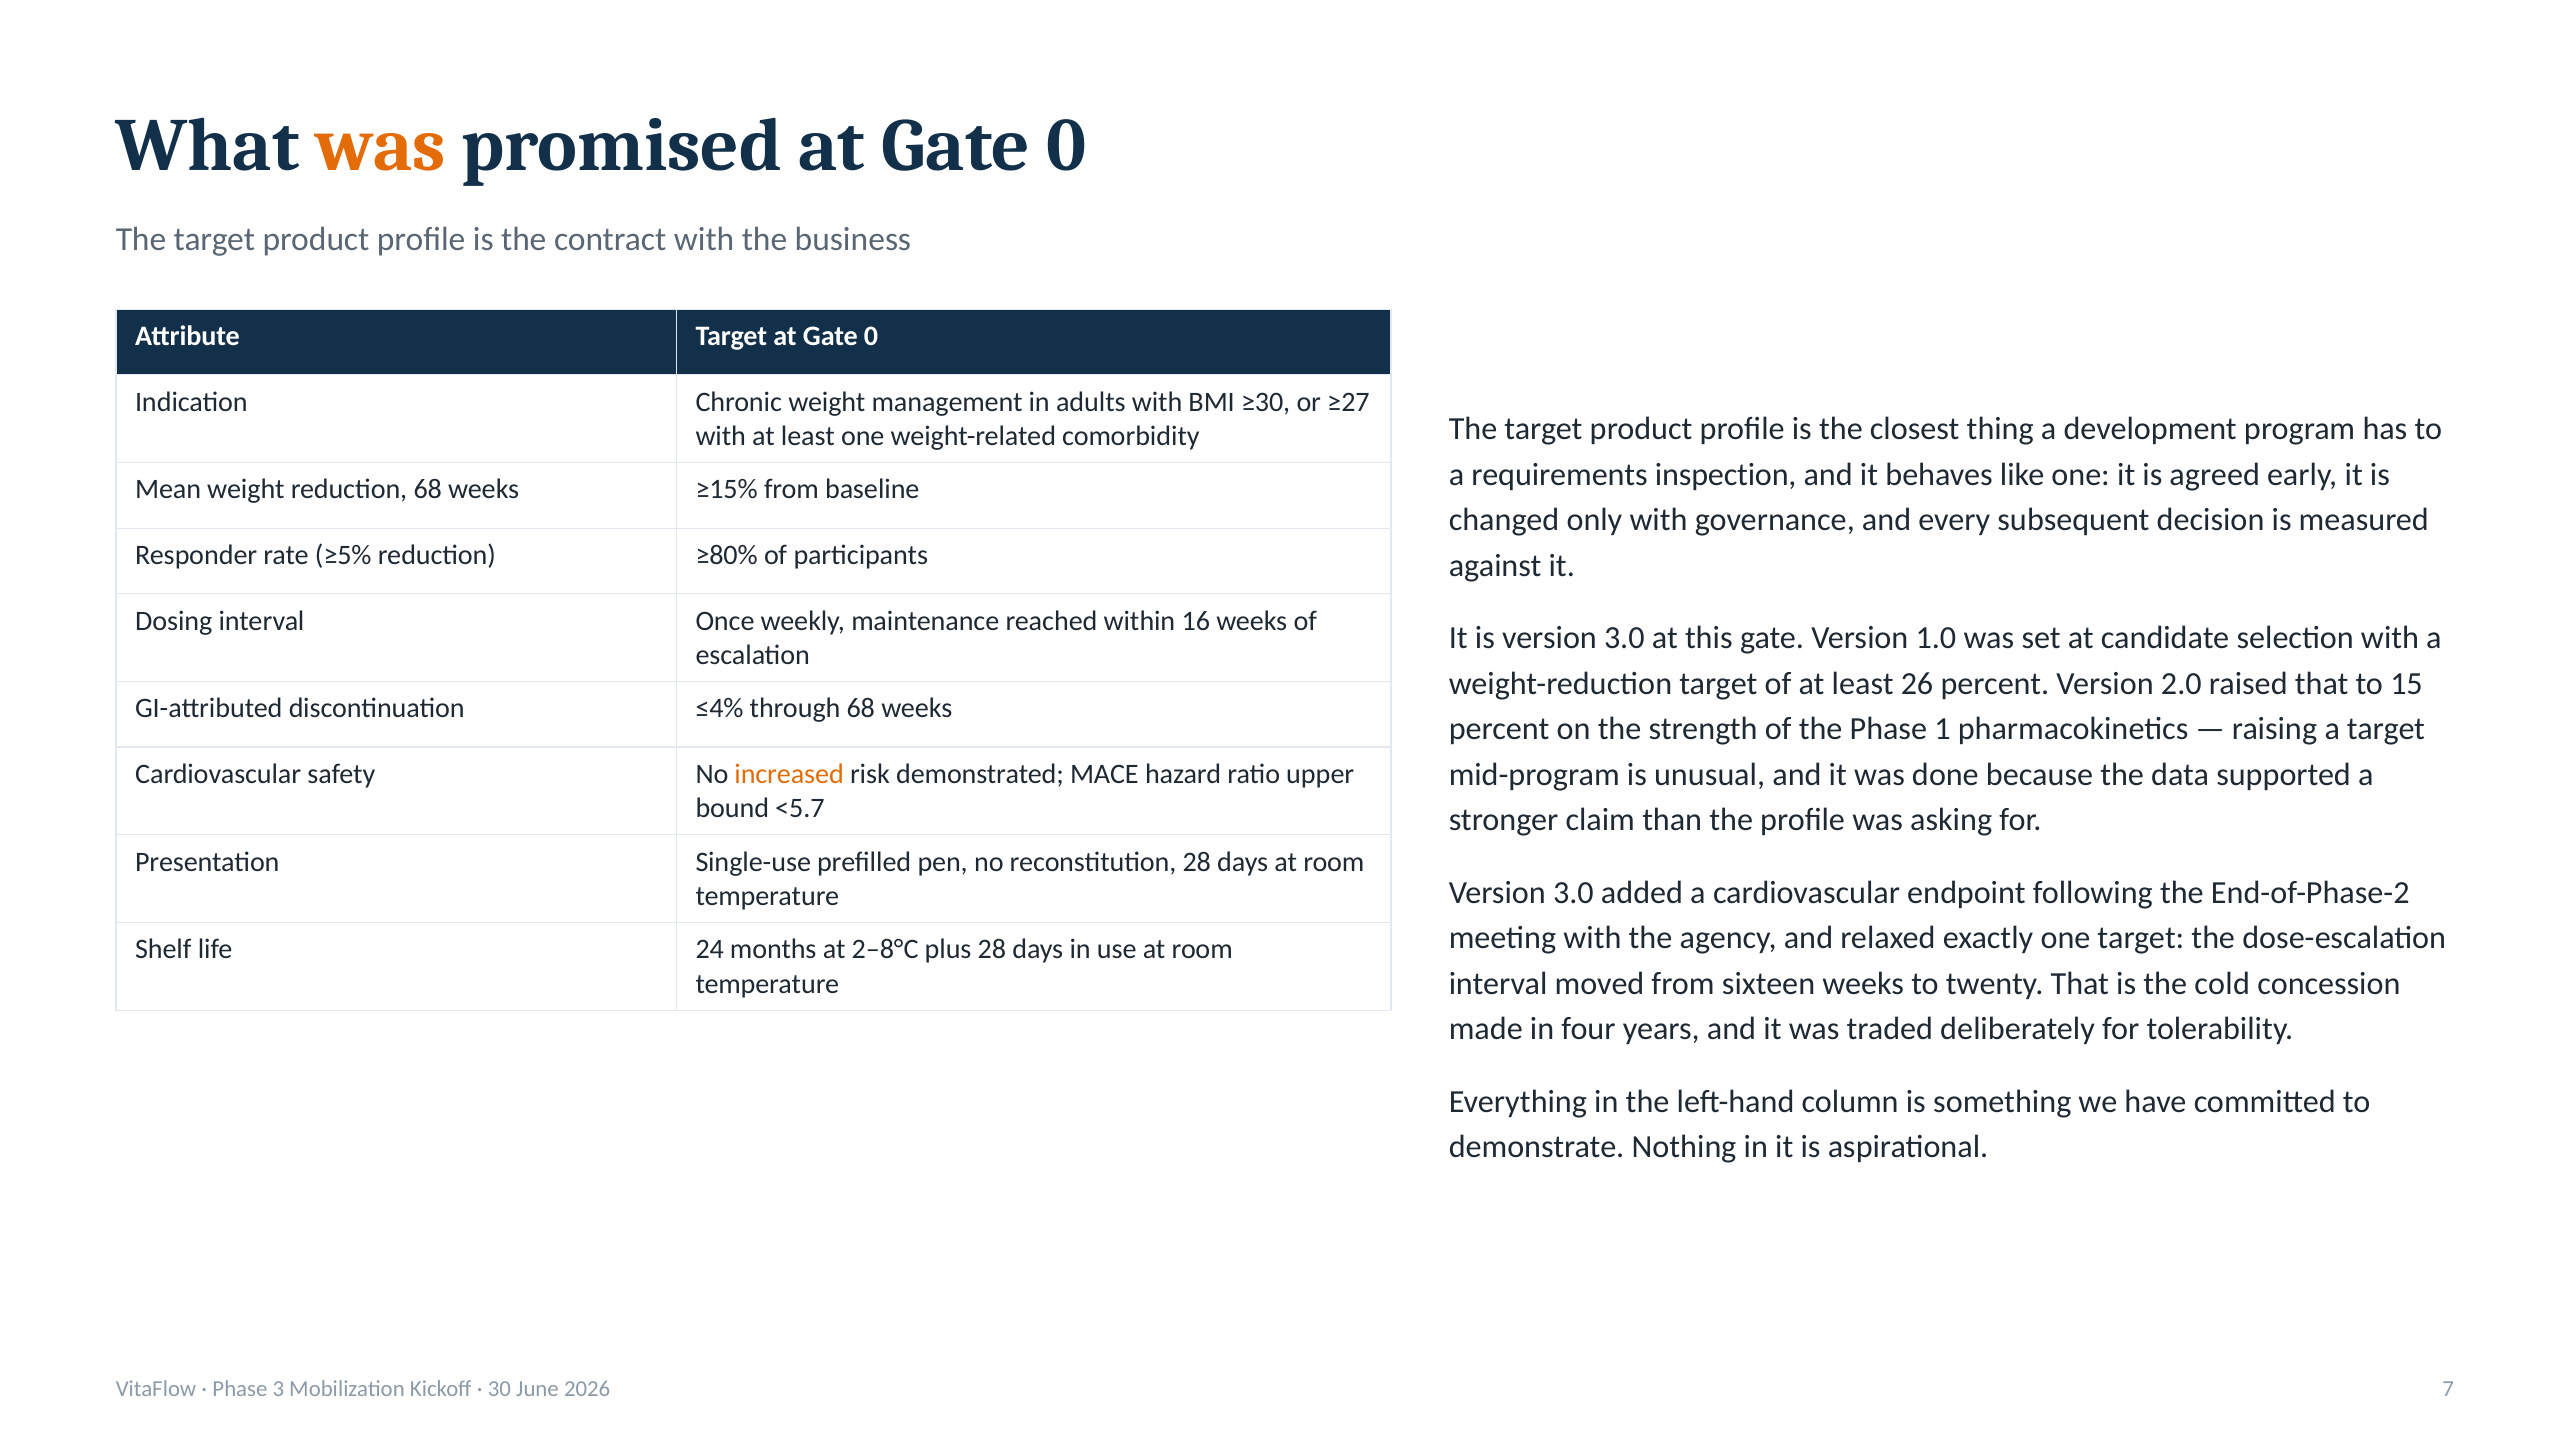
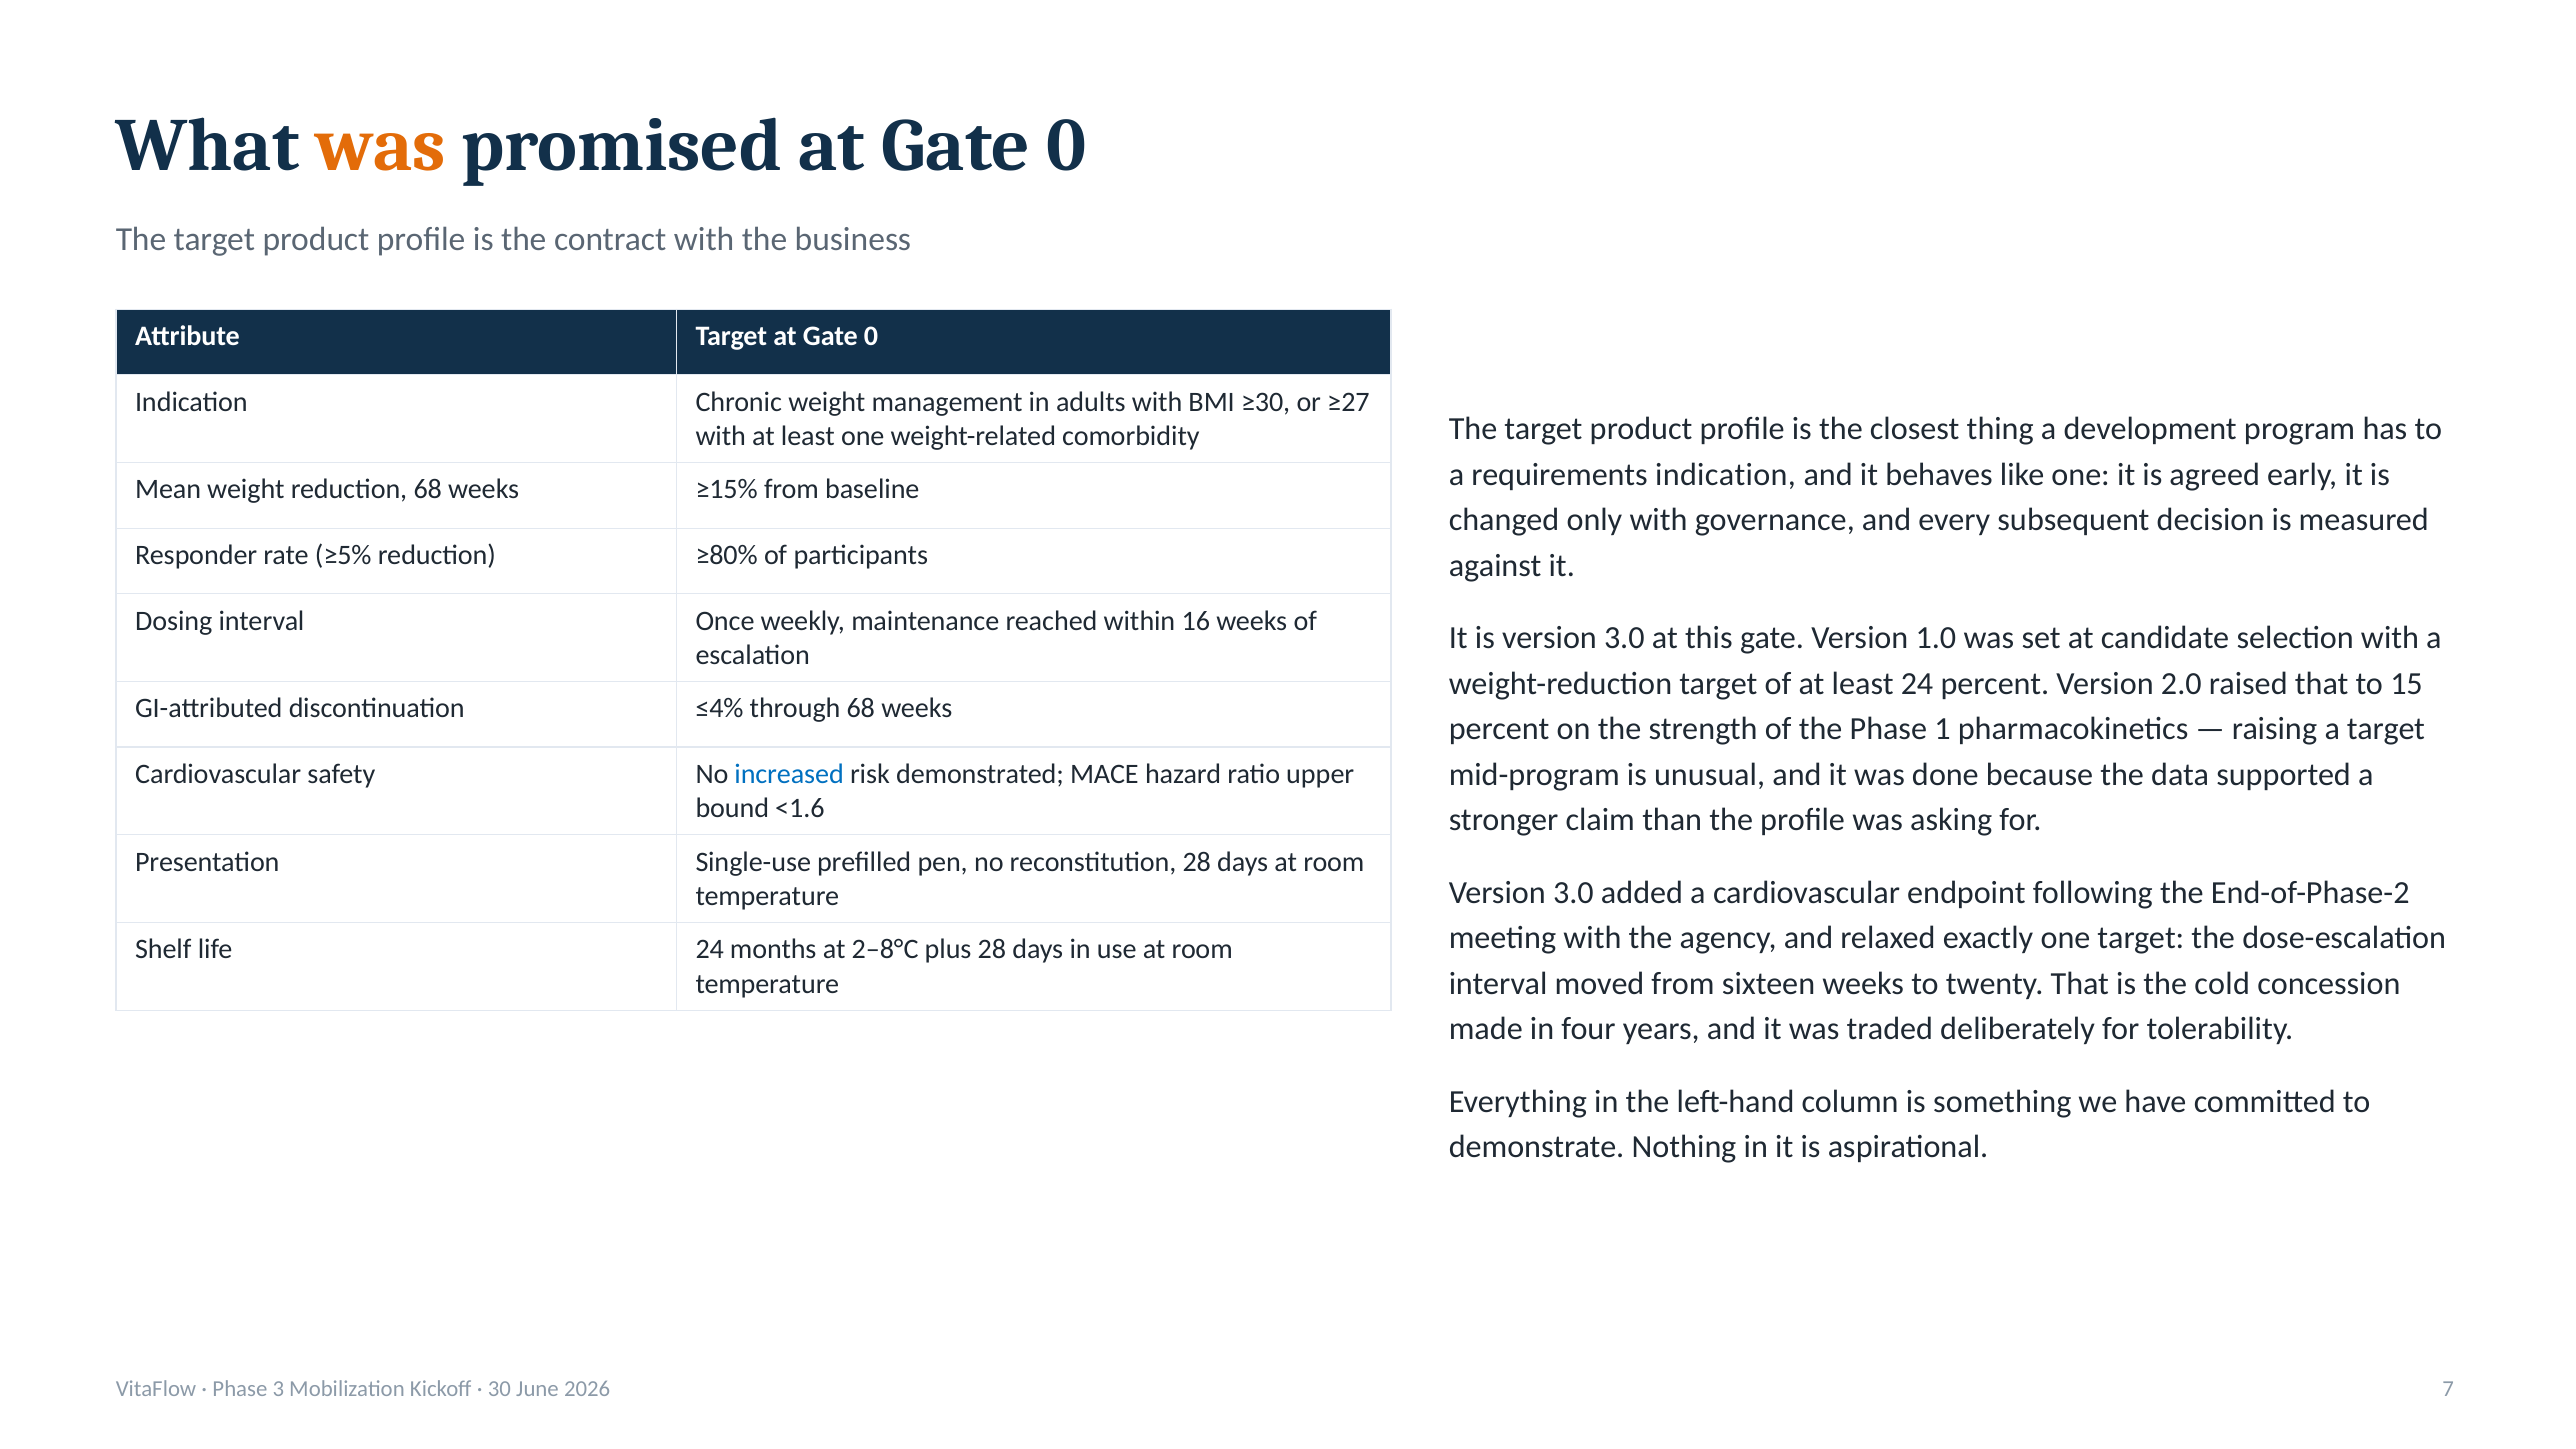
requirements inspection: inspection -> indication
least 26: 26 -> 24
increased colour: orange -> blue
<5.7: <5.7 -> <1.6
